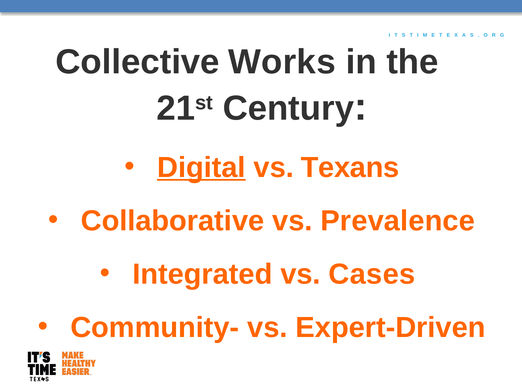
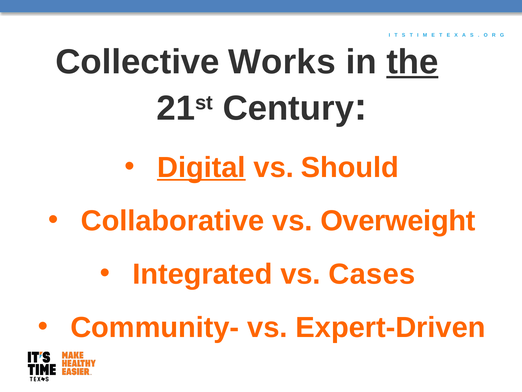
the underline: none -> present
Texans: Texans -> Should
Prevalence: Prevalence -> Overweight
